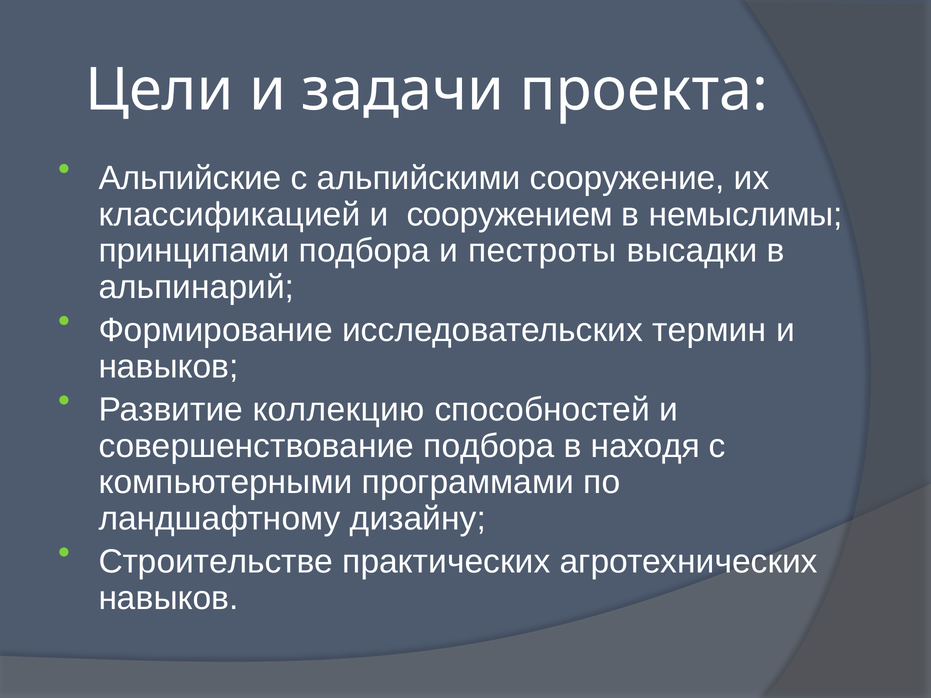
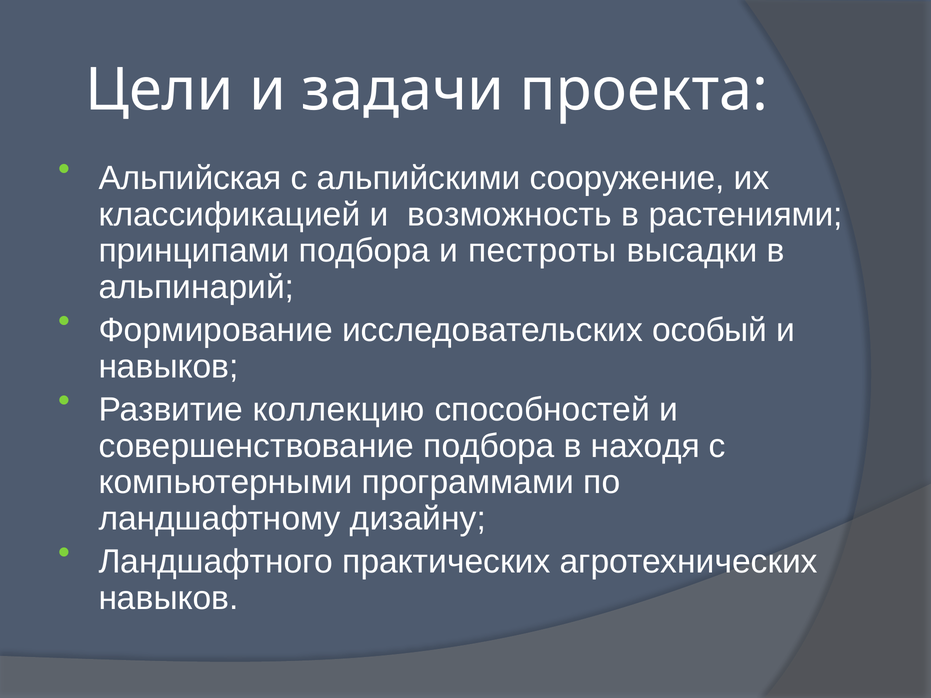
Альпийские: Альпийские -> Альпийская
сооружением: сооружением -> возможность
немыслимы: немыслимы -> растениями
термин: термин -> особый
Строительстве: Строительстве -> Ландшафтного
